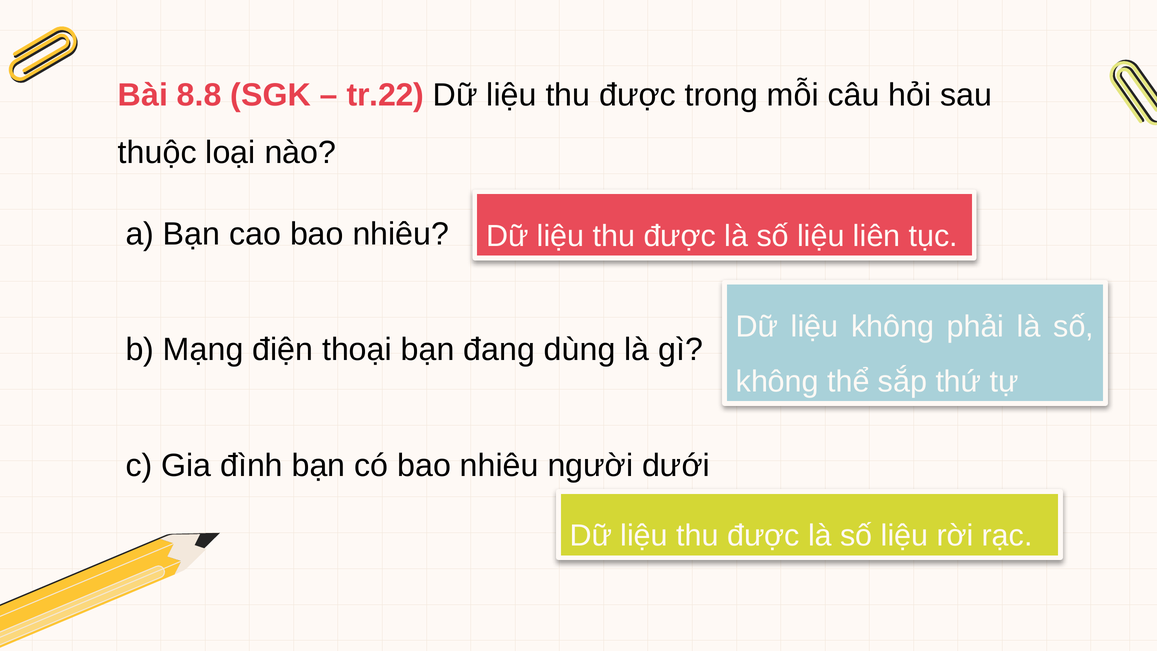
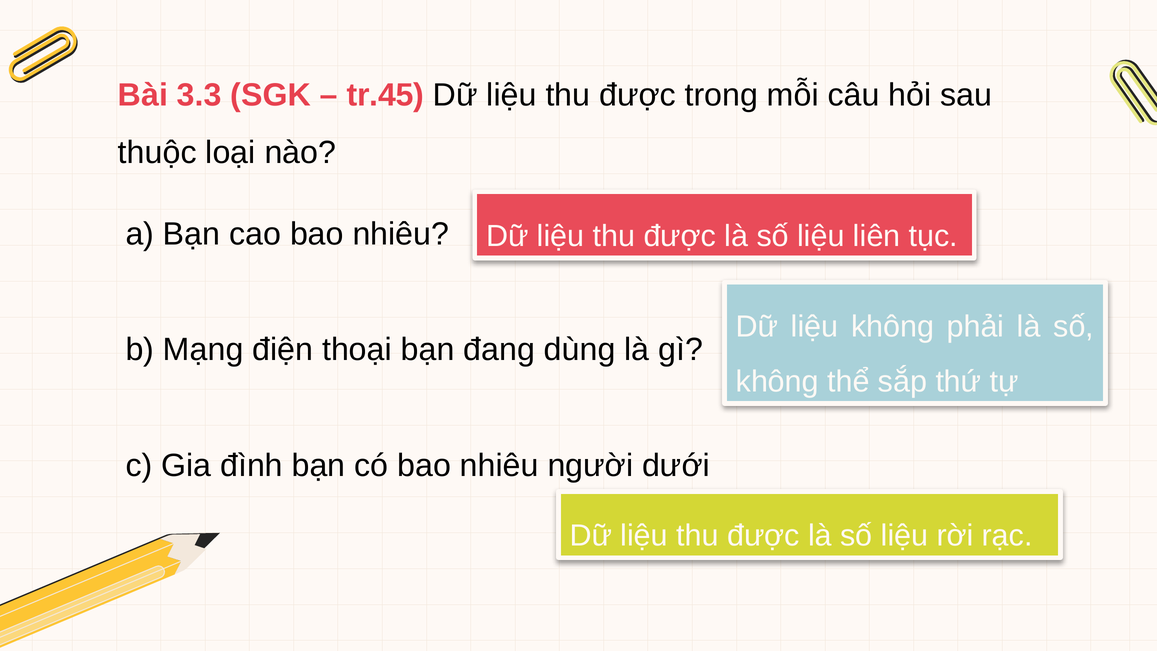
8.8: 8.8 -> 3.3
tr.22: tr.22 -> tr.45
